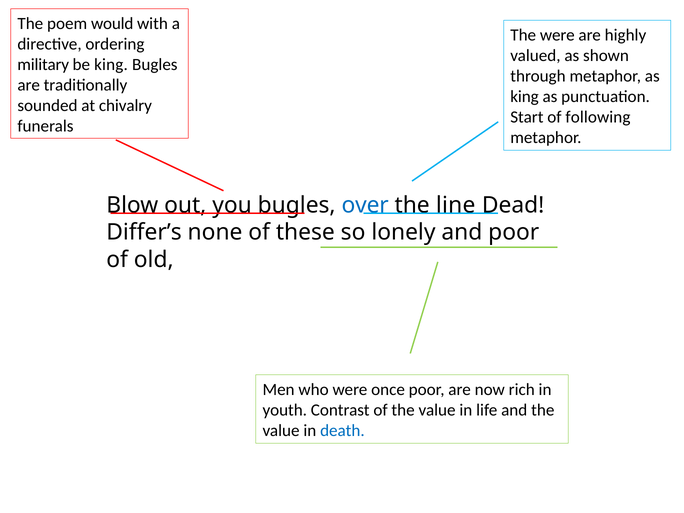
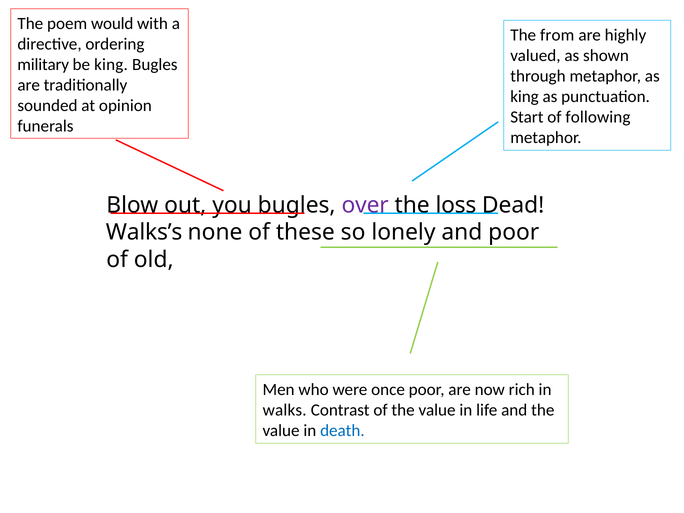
The were: were -> from
chivalry: chivalry -> opinion
over colour: blue -> purple
line: line -> loss
Differ’s: Differ’s -> Walks’s
youth: youth -> walks
